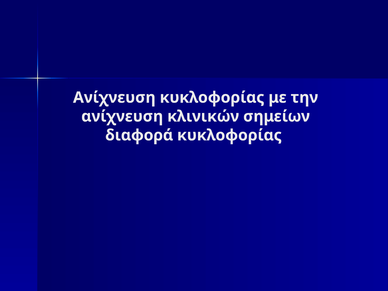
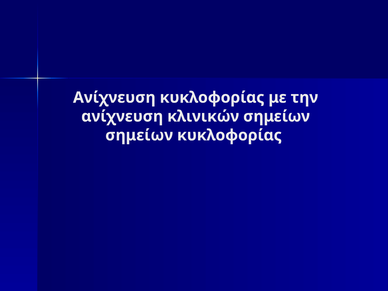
διαφορά at (139, 135): διαφορά -> σημείων
